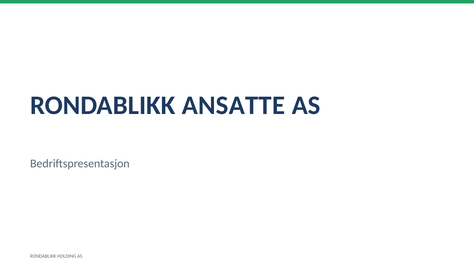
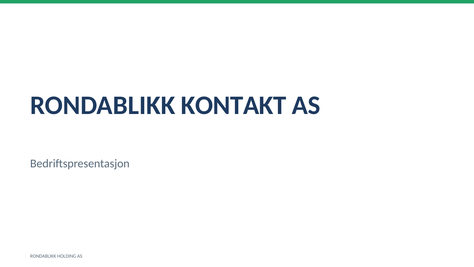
ANSATTE: ANSATTE -> KONTAKT
